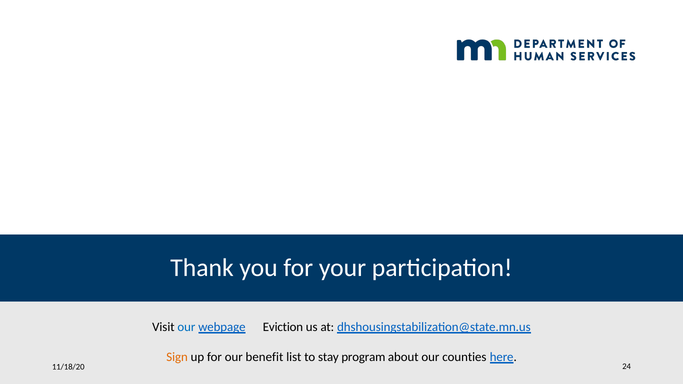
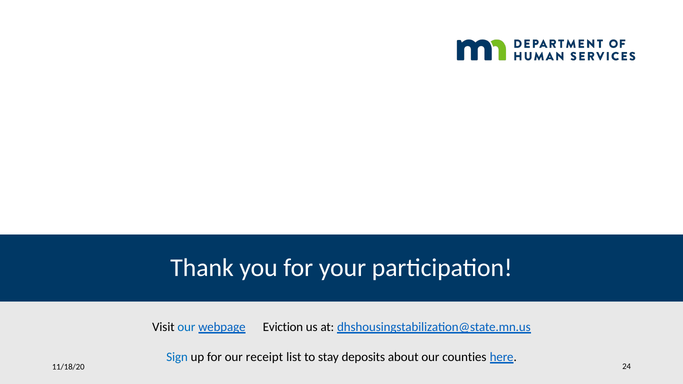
Sign colour: orange -> blue
benefit: benefit -> receipt
program: program -> deposits
